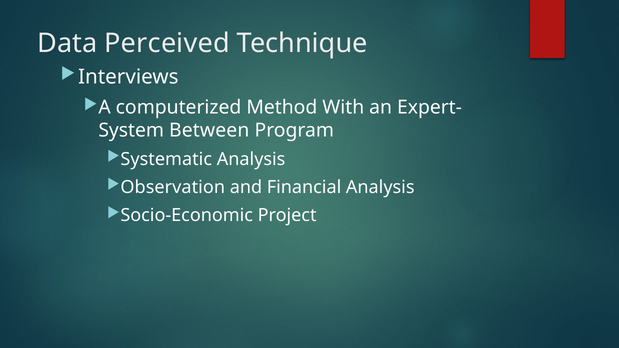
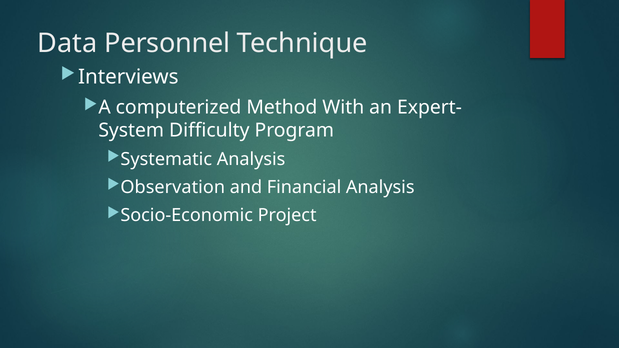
Perceived: Perceived -> Personnel
Between: Between -> Difficulty
